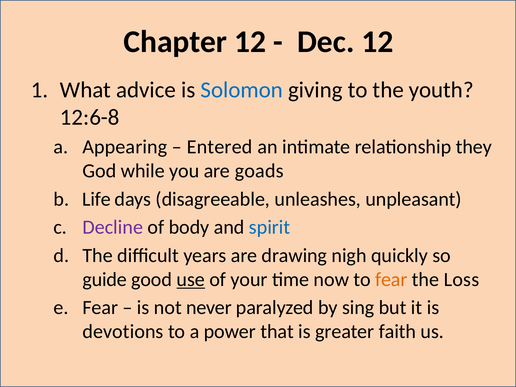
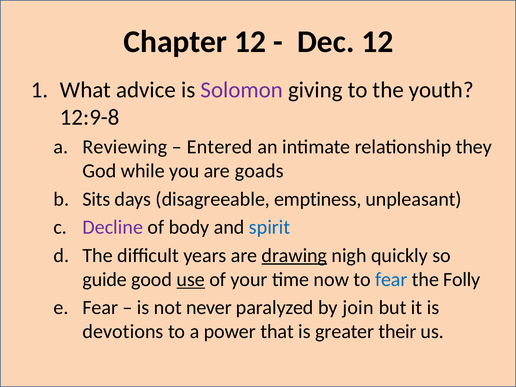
Solomon colour: blue -> purple
12:6-8: 12:6-8 -> 12:9-8
Appearing: Appearing -> Reviewing
Life: Life -> Sits
unleashes: unleashes -> emptiness
drawing underline: none -> present
fear at (391, 279) colour: orange -> blue
Loss: Loss -> Folly
sing: sing -> join
faith: faith -> their
